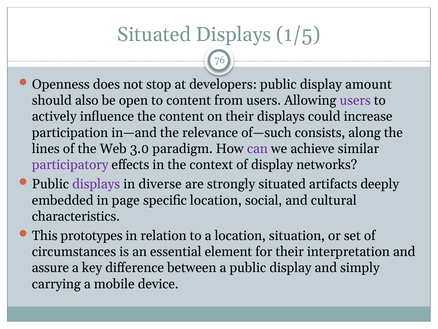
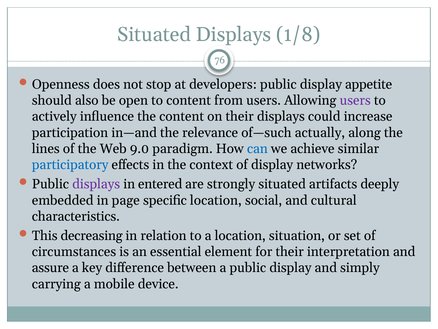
1/5: 1/5 -> 1/8
amount: amount -> appetite
consists: consists -> actually
3.0: 3.0 -> 9.0
can colour: purple -> blue
participatory colour: purple -> blue
diverse: diverse -> entered
prototypes: prototypes -> decreasing
